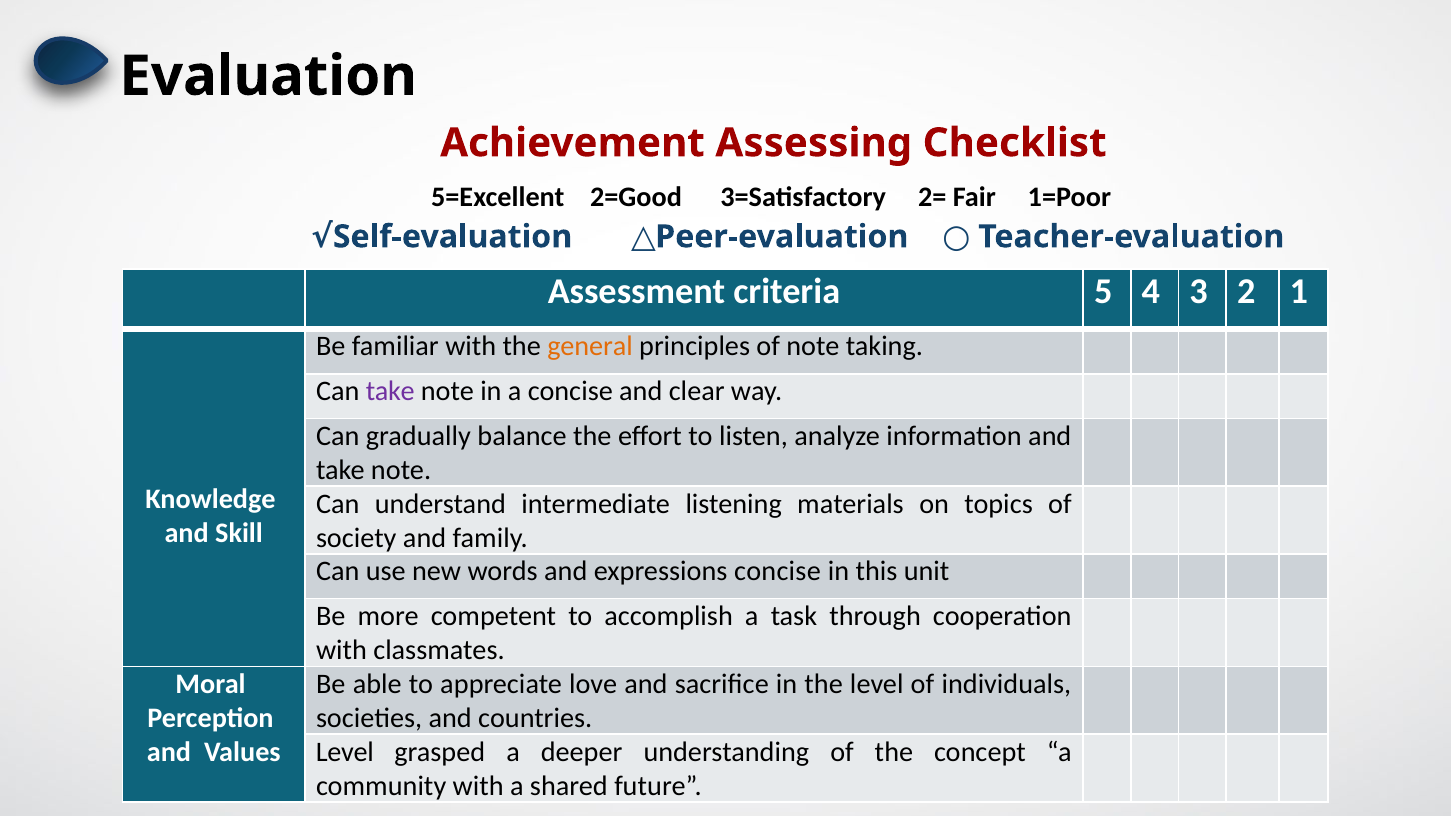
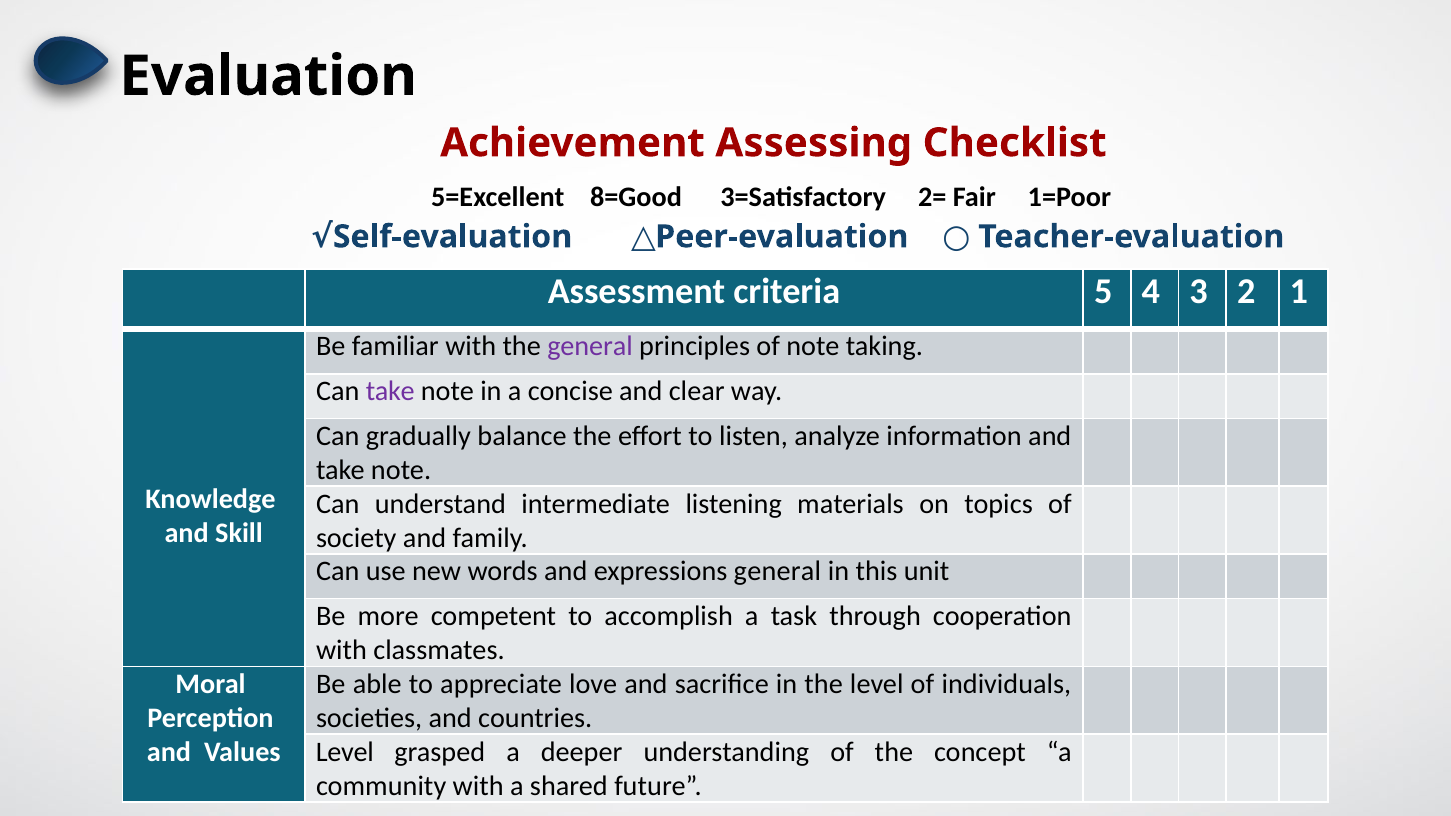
2=Good: 2=Good -> 8=Good
general at (590, 347) colour: orange -> purple
expressions concise: concise -> general
